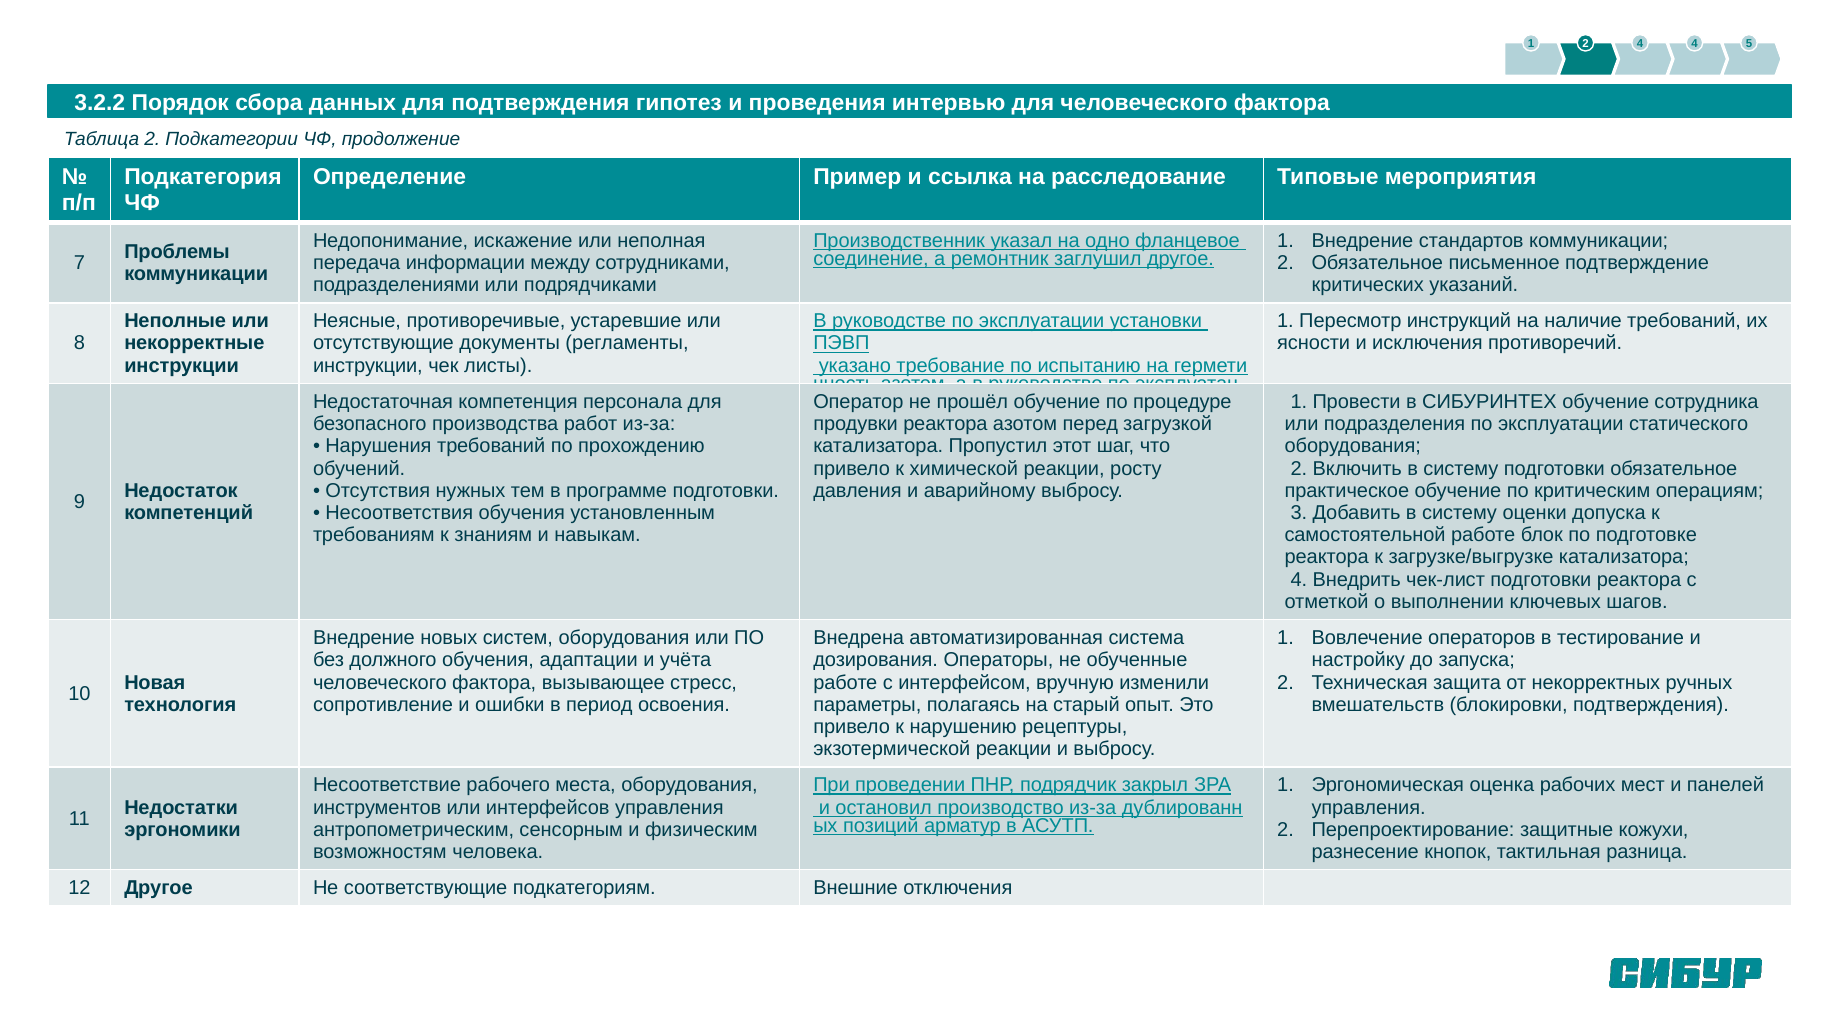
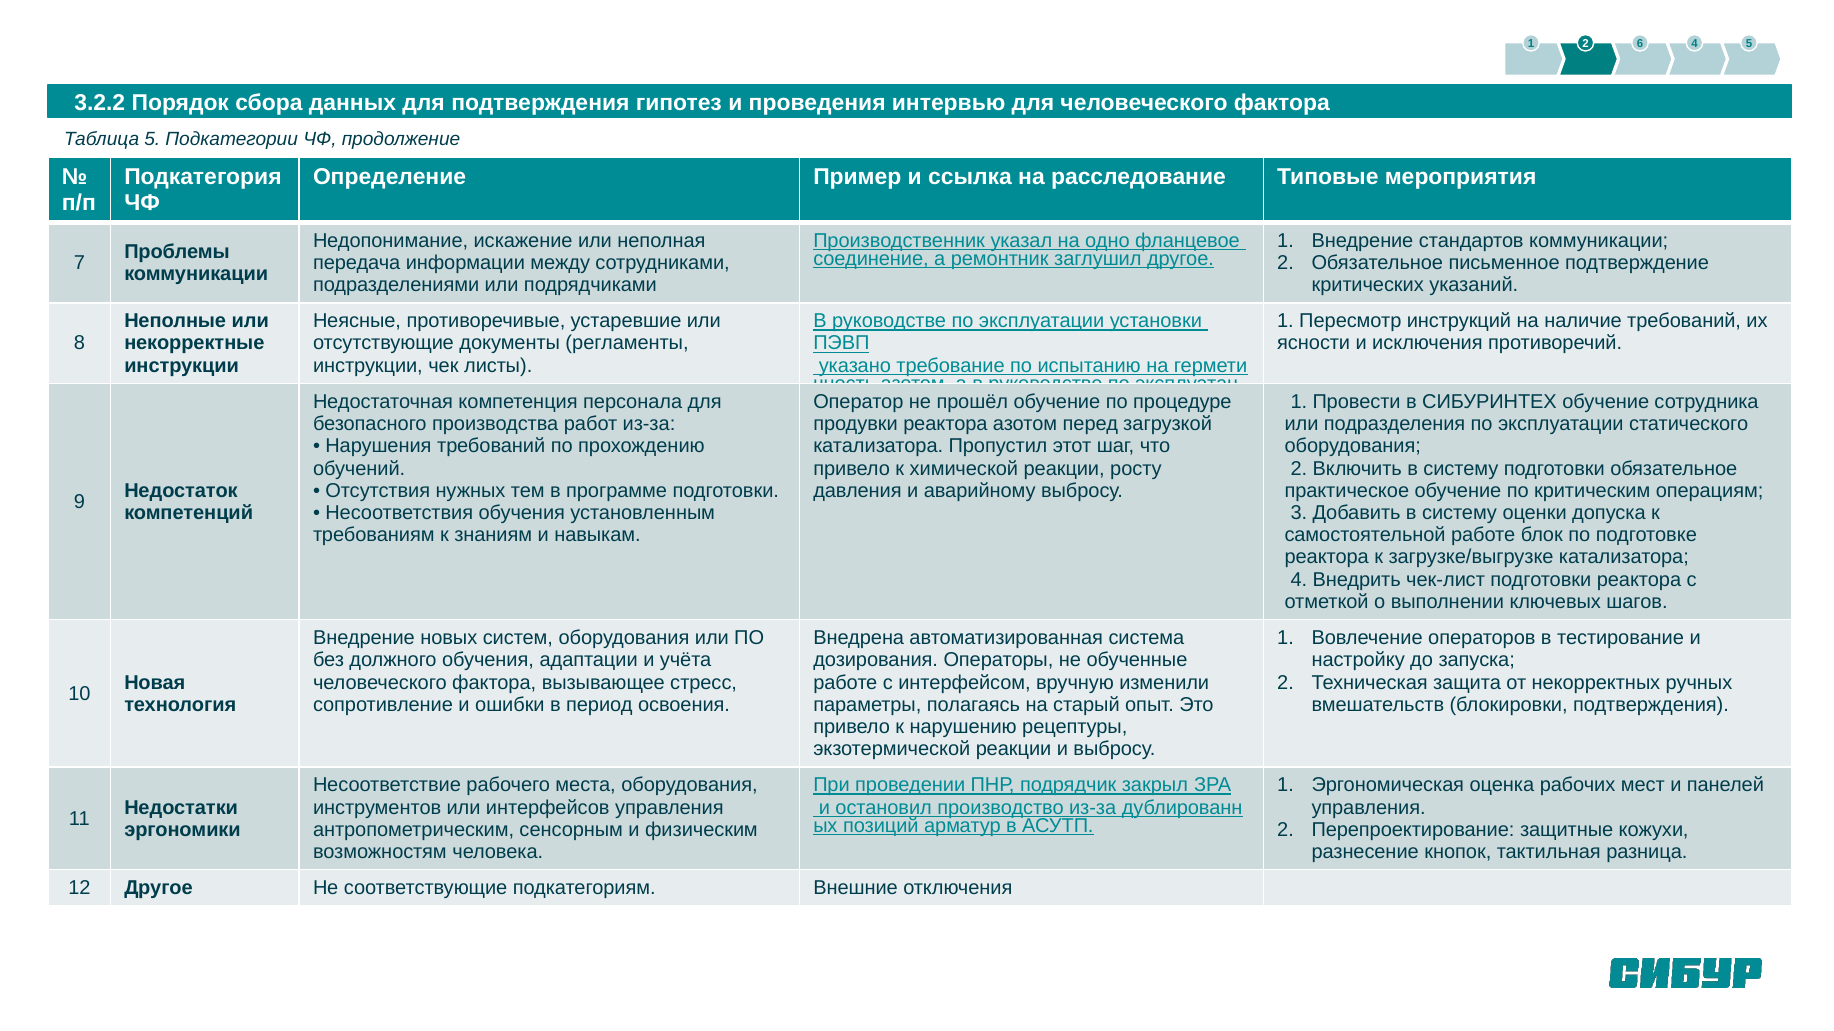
2 4: 4 -> 6
Таблица 2: 2 -> 5
